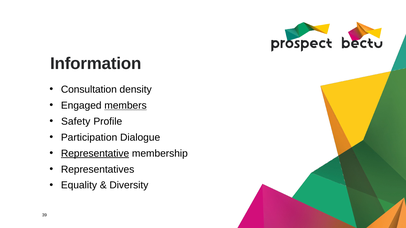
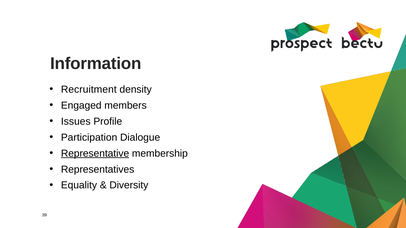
Consultation: Consultation -> Recruitment
members underline: present -> none
Safety: Safety -> Issues
